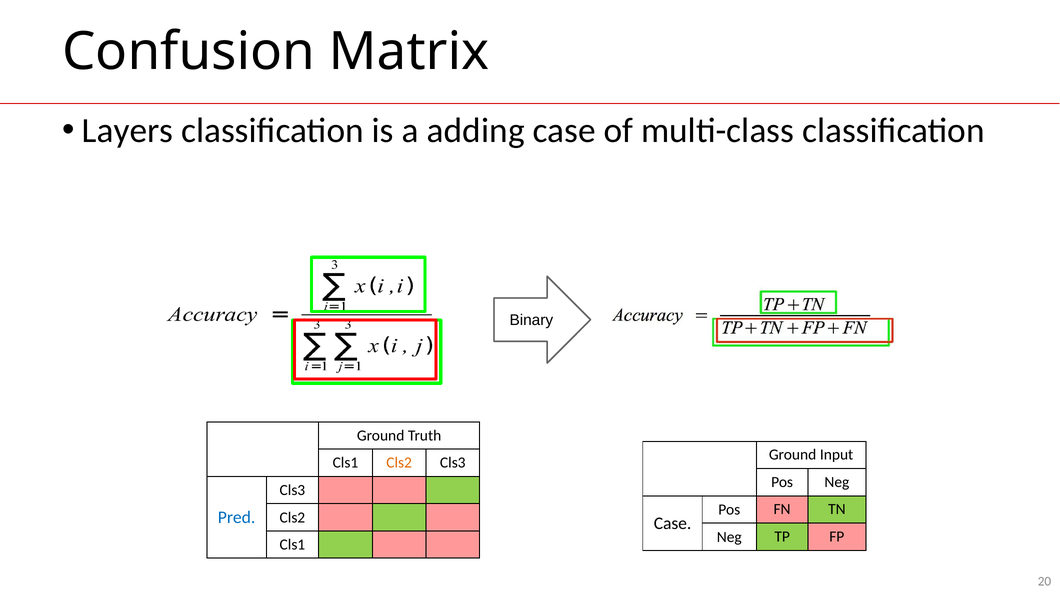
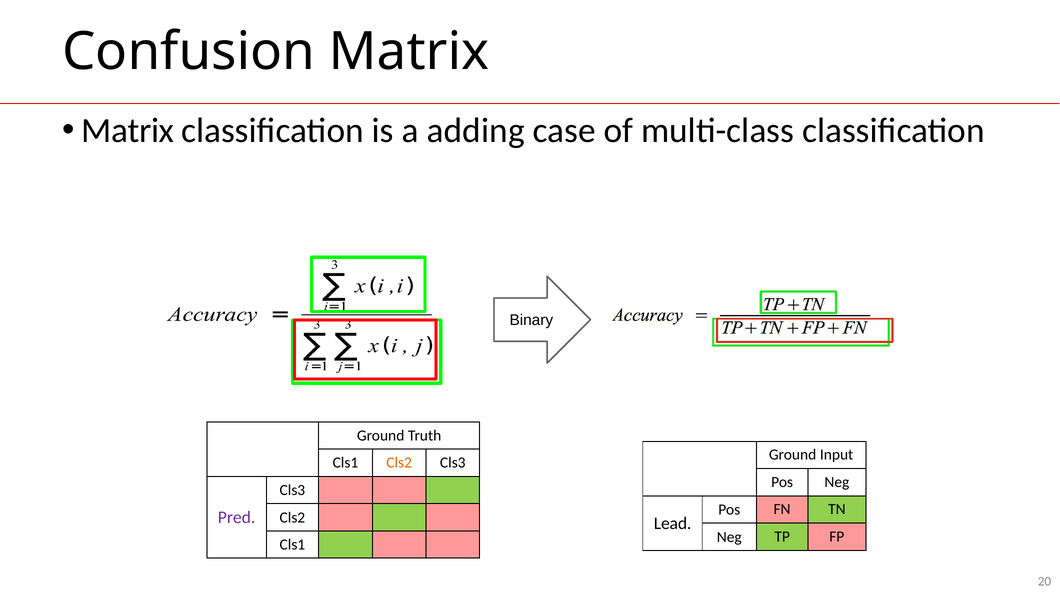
Layers at (128, 130): Layers -> Matrix
Pred colour: blue -> purple
Case at (673, 524): Case -> Lead
